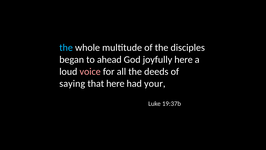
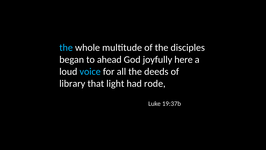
voice colour: pink -> light blue
saying: saying -> library
that here: here -> light
your: your -> rode
